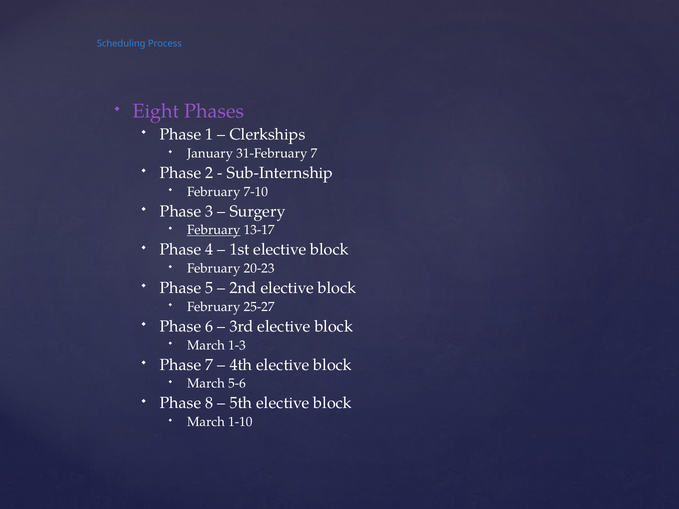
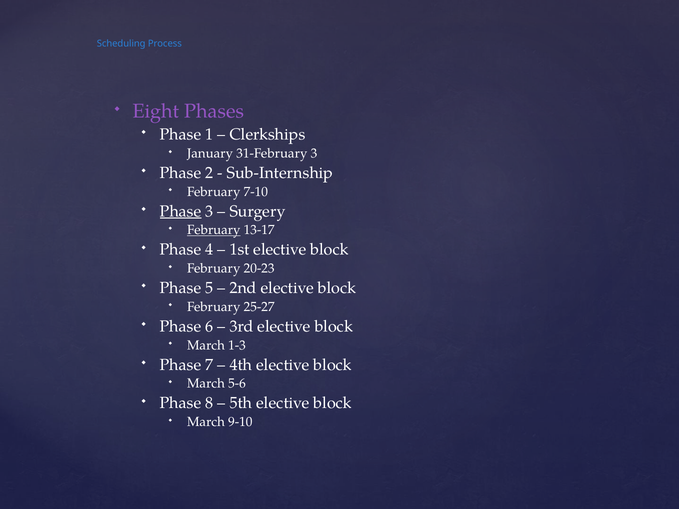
31-February 7: 7 -> 3
Phase at (181, 211) underline: none -> present
1-10: 1-10 -> 9-10
